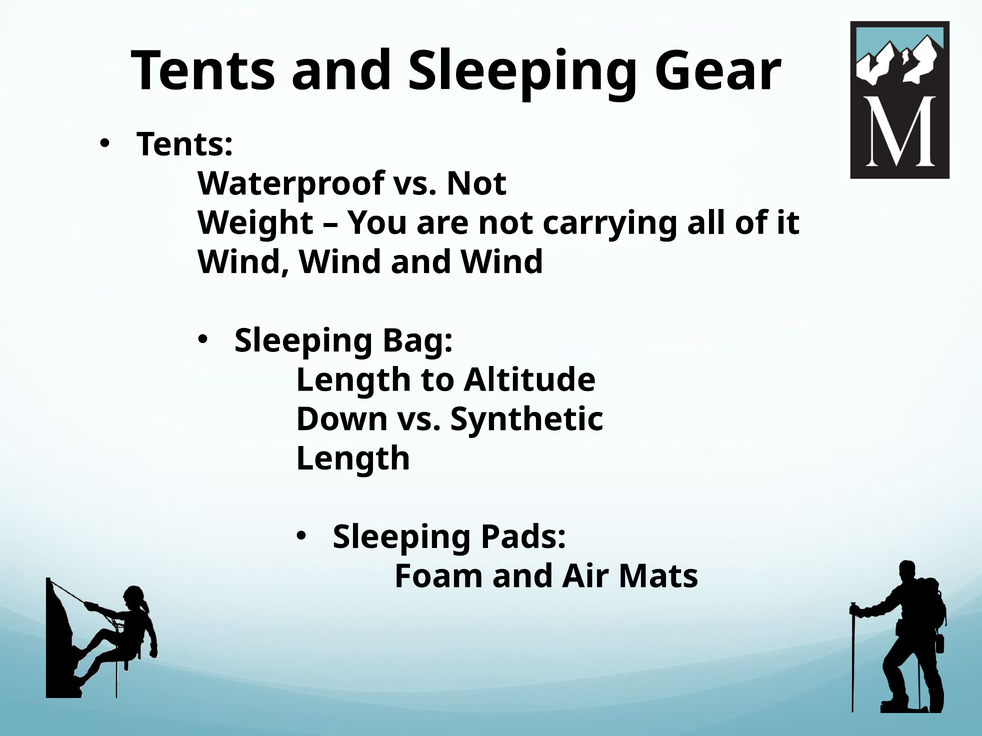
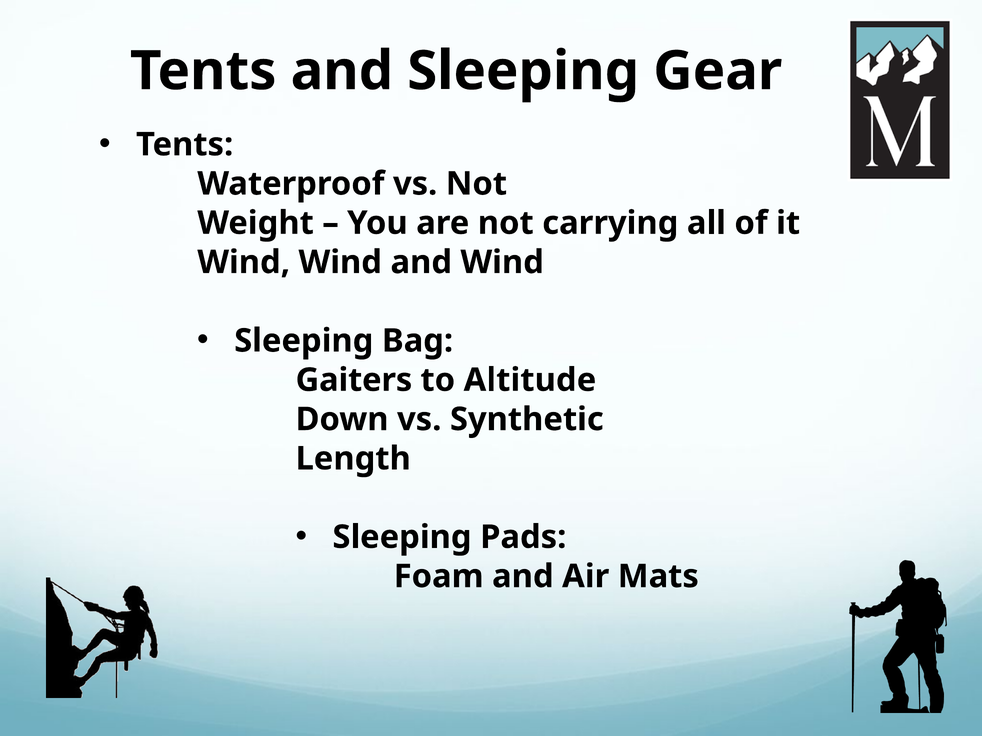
Length at (354, 380): Length -> Gaiters
